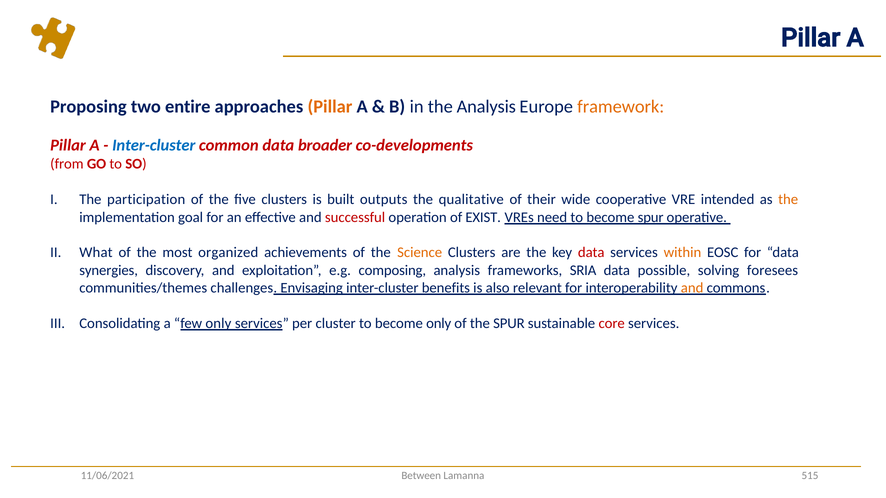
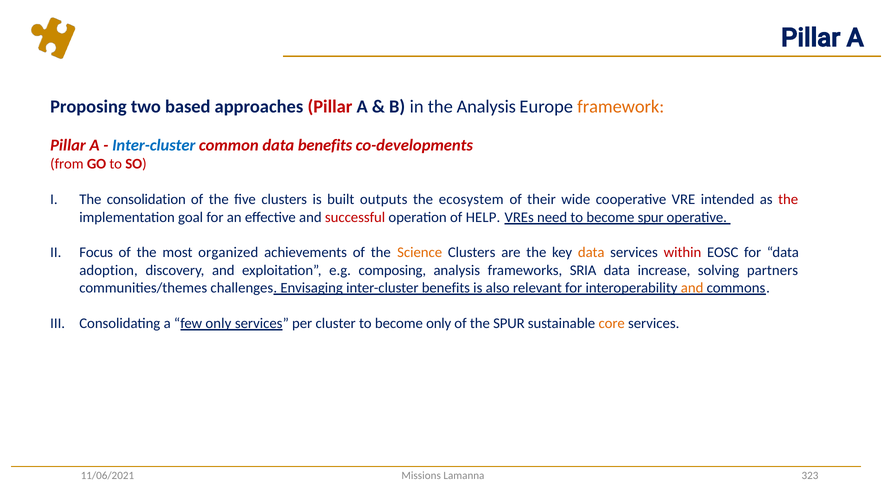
entire: entire -> based
Pillar at (330, 107) colour: orange -> red
data broader: broader -> benefits
participation: participation -> consolidation
qualitative: qualitative -> ecosystem
the at (788, 200) colour: orange -> red
EXIST: EXIST -> HELP
What: What -> Focus
data at (591, 253) colour: red -> orange
within colour: orange -> red
synergies: synergies -> adoption
possible: possible -> increase
foresees: foresees -> partners
core colour: red -> orange
Between: Between -> Missions
515: 515 -> 323
